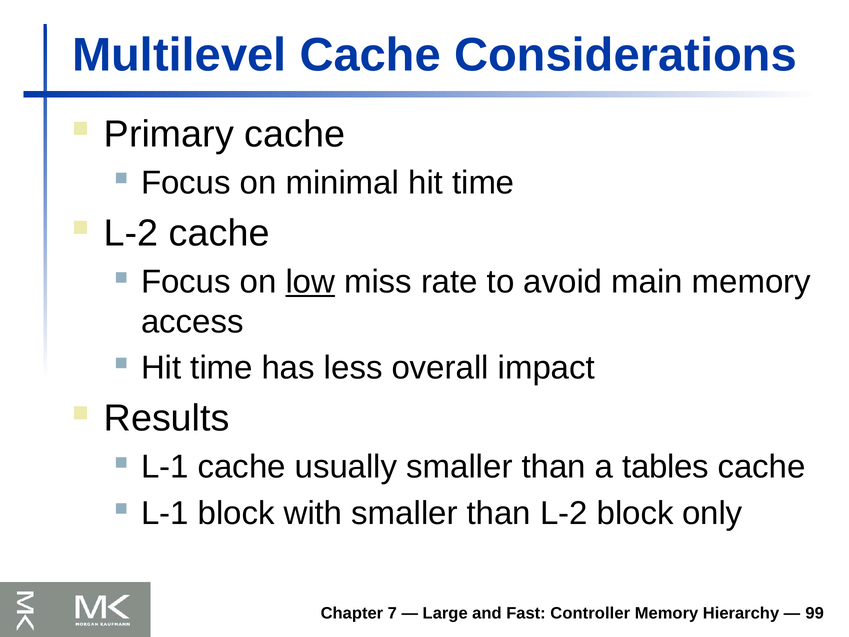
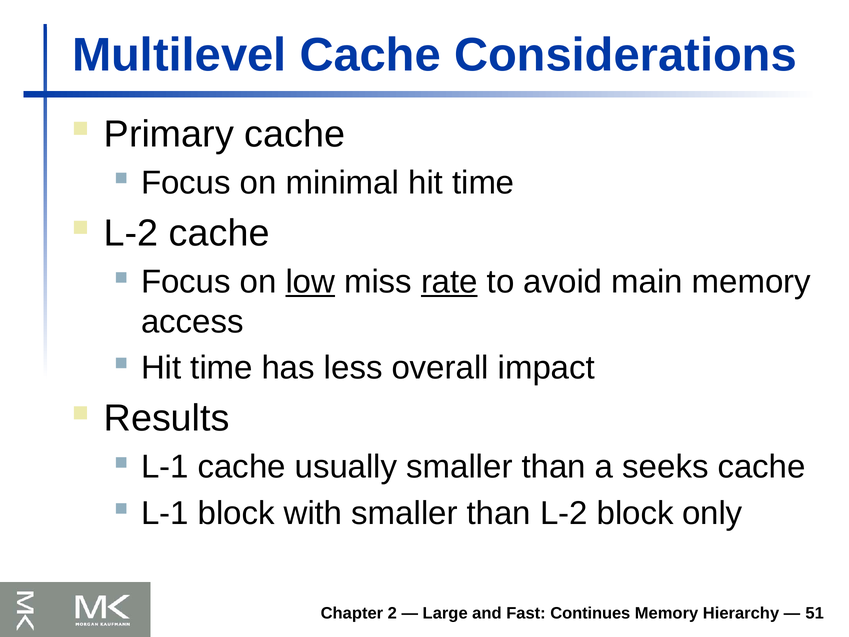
rate underline: none -> present
tables: tables -> seeks
7: 7 -> 2
Controller: Controller -> Continues
99: 99 -> 51
